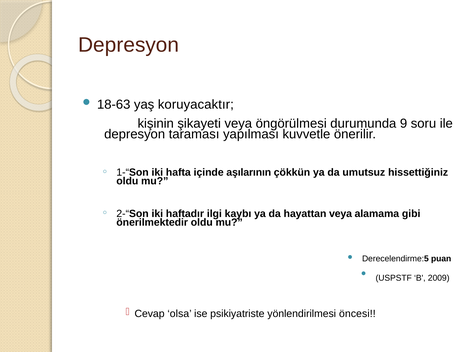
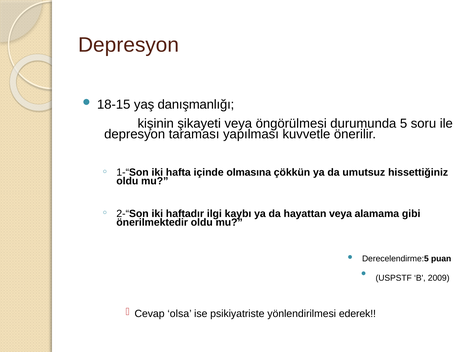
18-63: 18-63 -> 18-15
koruyacaktır: koruyacaktır -> danışmanlığı
9: 9 -> 5
aşılarının: aşılarının -> olmasına
öncesi: öncesi -> ederek
